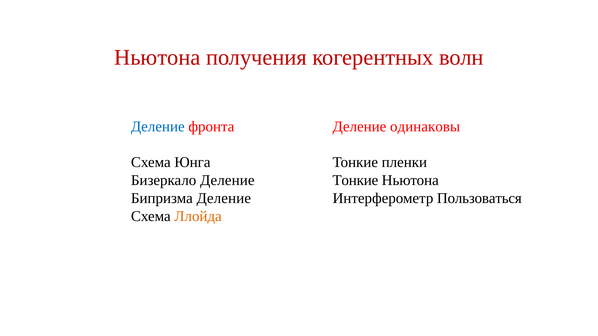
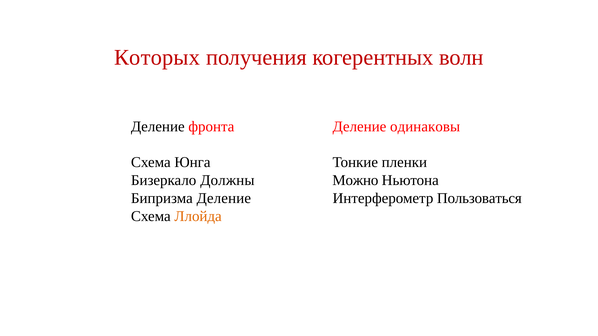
Ньютона at (157, 58): Ньютона -> Которых
Деление at (158, 127) colour: blue -> black
Бизеркало Деление: Деление -> Должны
Тонкие at (355, 181): Тонкие -> Можно
